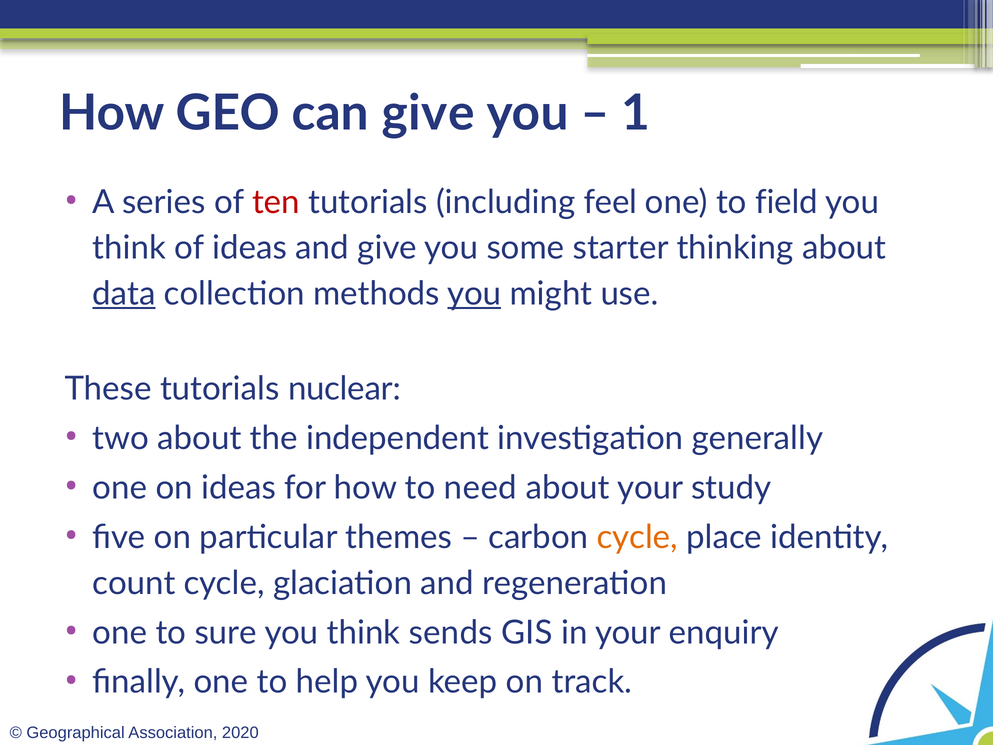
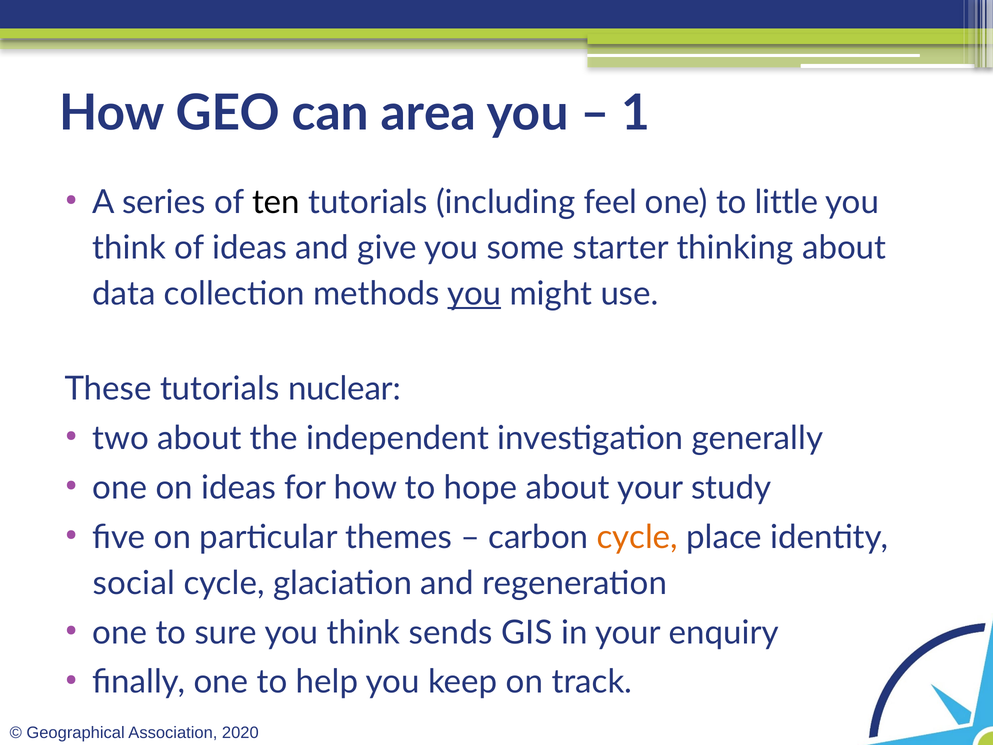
can give: give -> area
ten colour: red -> black
field: field -> little
data underline: present -> none
need: need -> hope
count: count -> social
